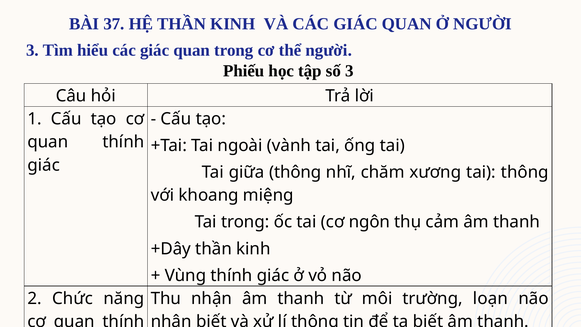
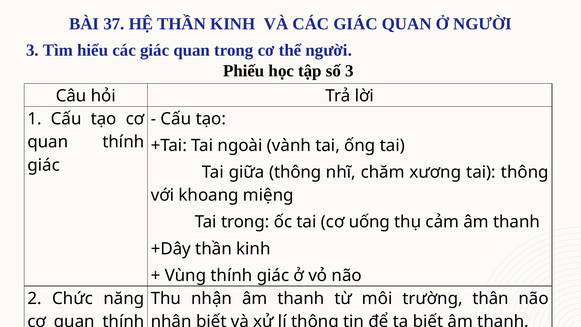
ngôn: ngôn -> uống
loạn: loạn -> thân
